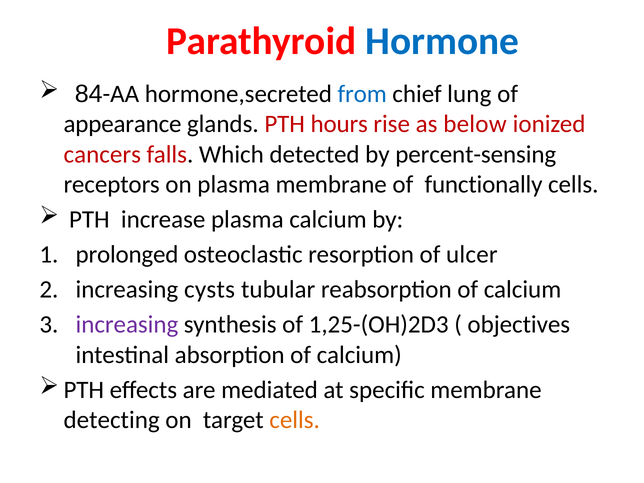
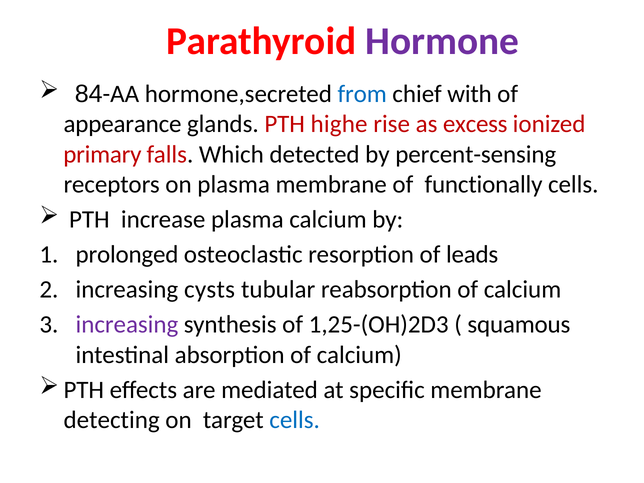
Hormone colour: blue -> purple
lung: lung -> with
hours: hours -> highe
below: below -> excess
cancers: cancers -> primary
ulcer: ulcer -> leads
objectives: objectives -> squamous
cells at (295, 420) colour: orange -> blue
